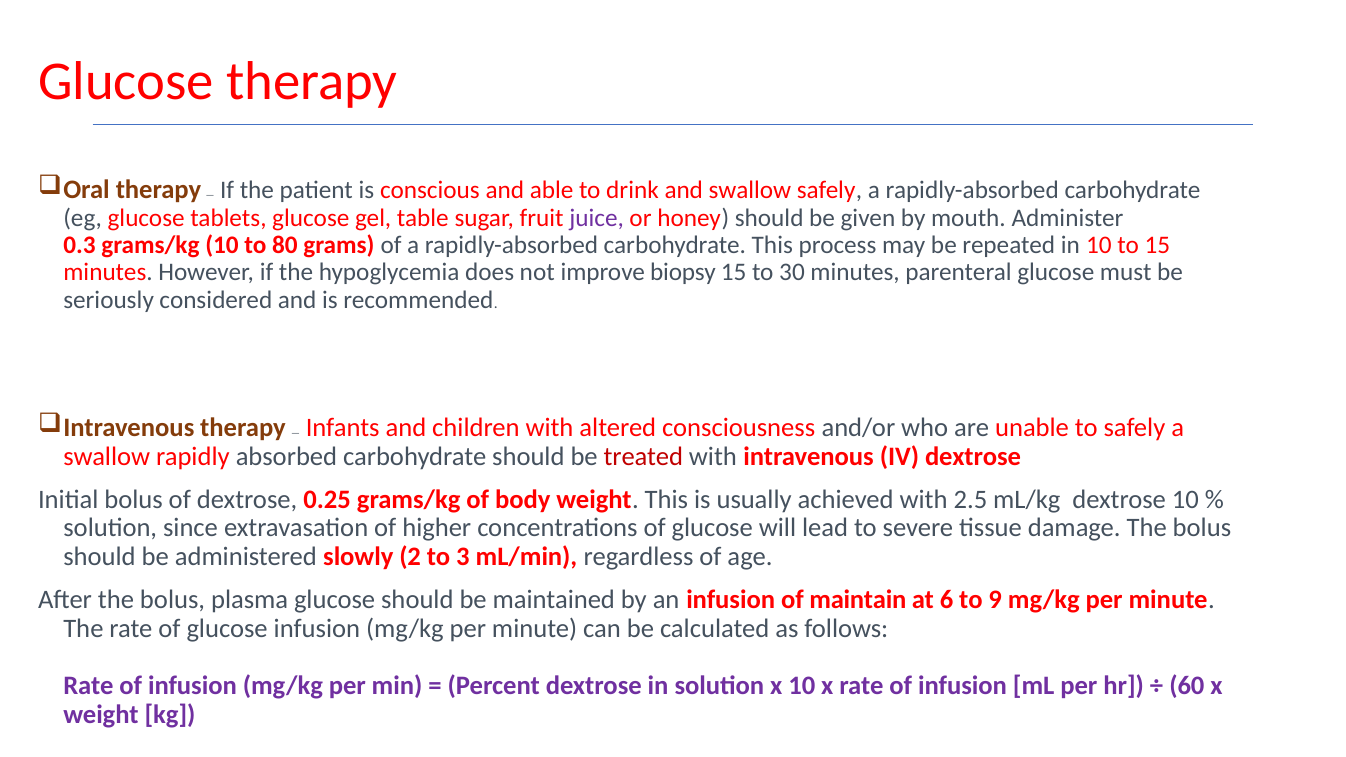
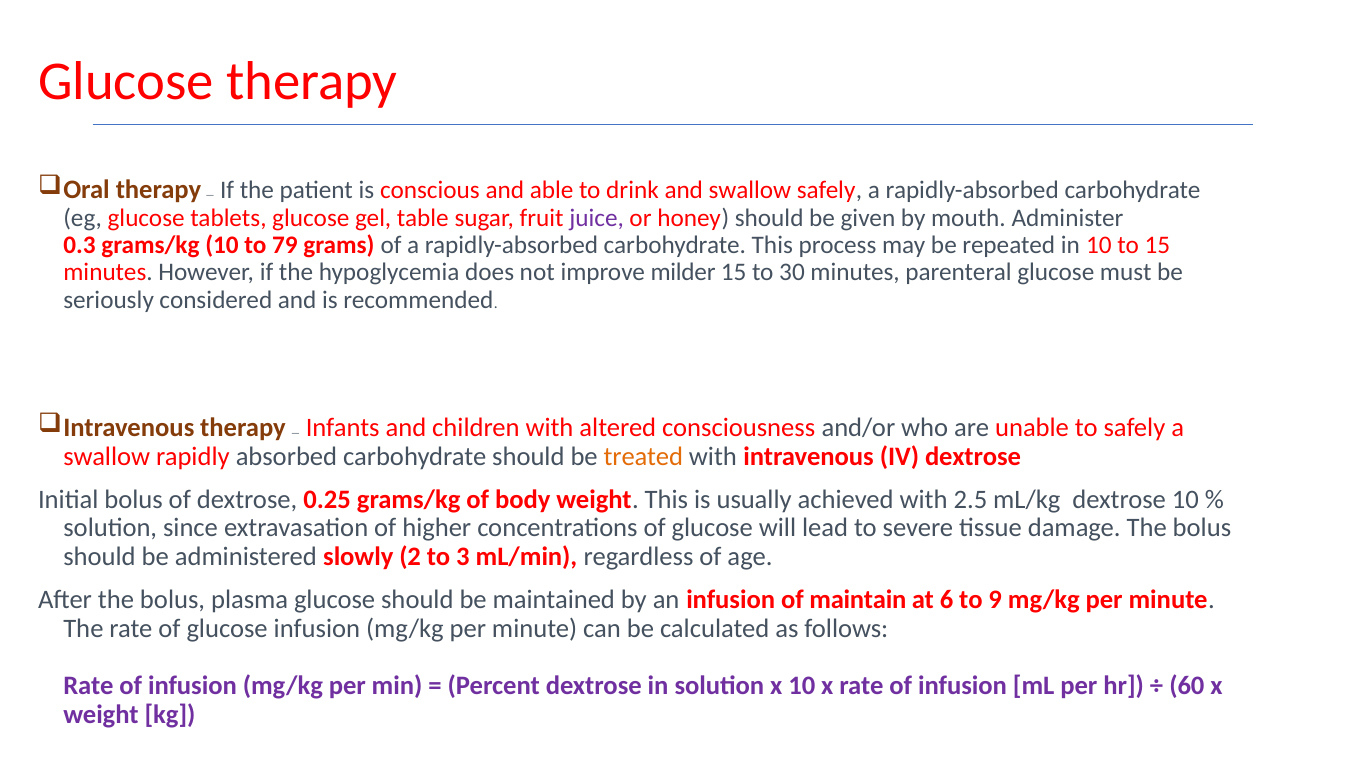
80: 80 -> 79
biopsy: biopsy -> milder
treated colour: red -> orange
